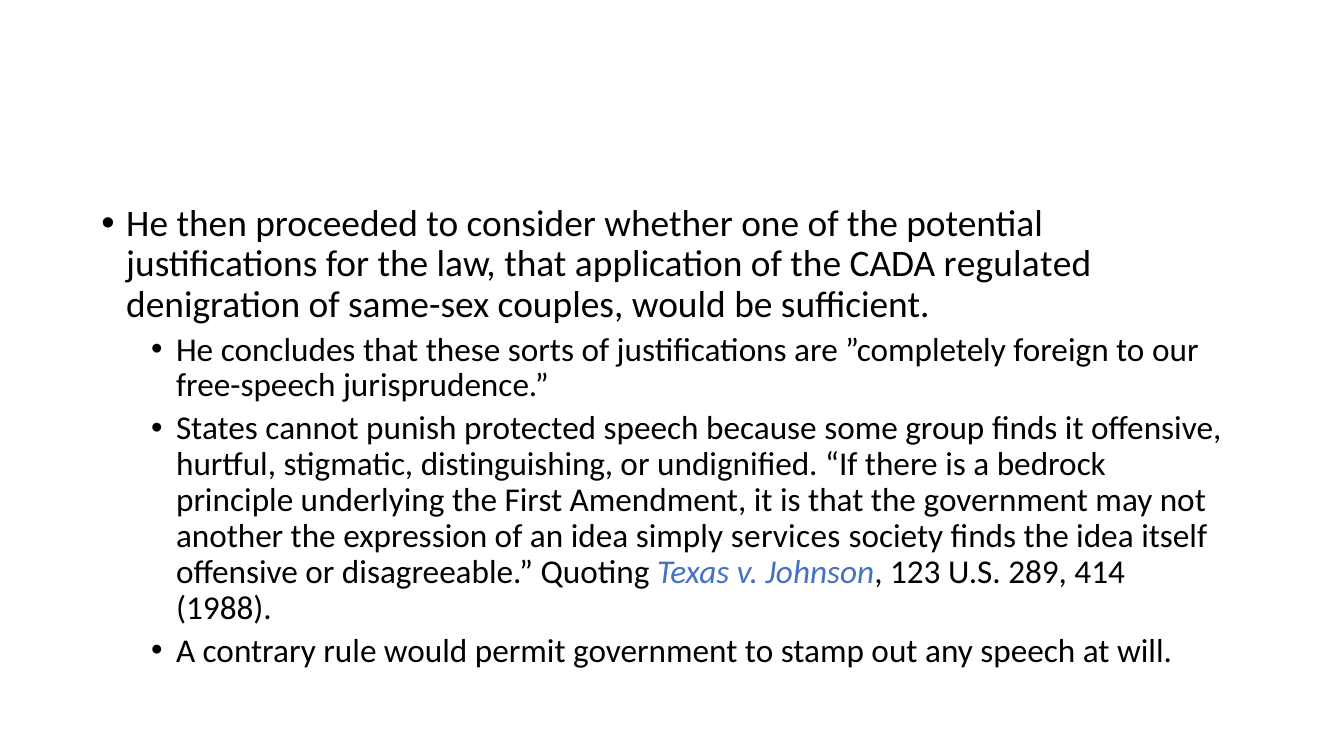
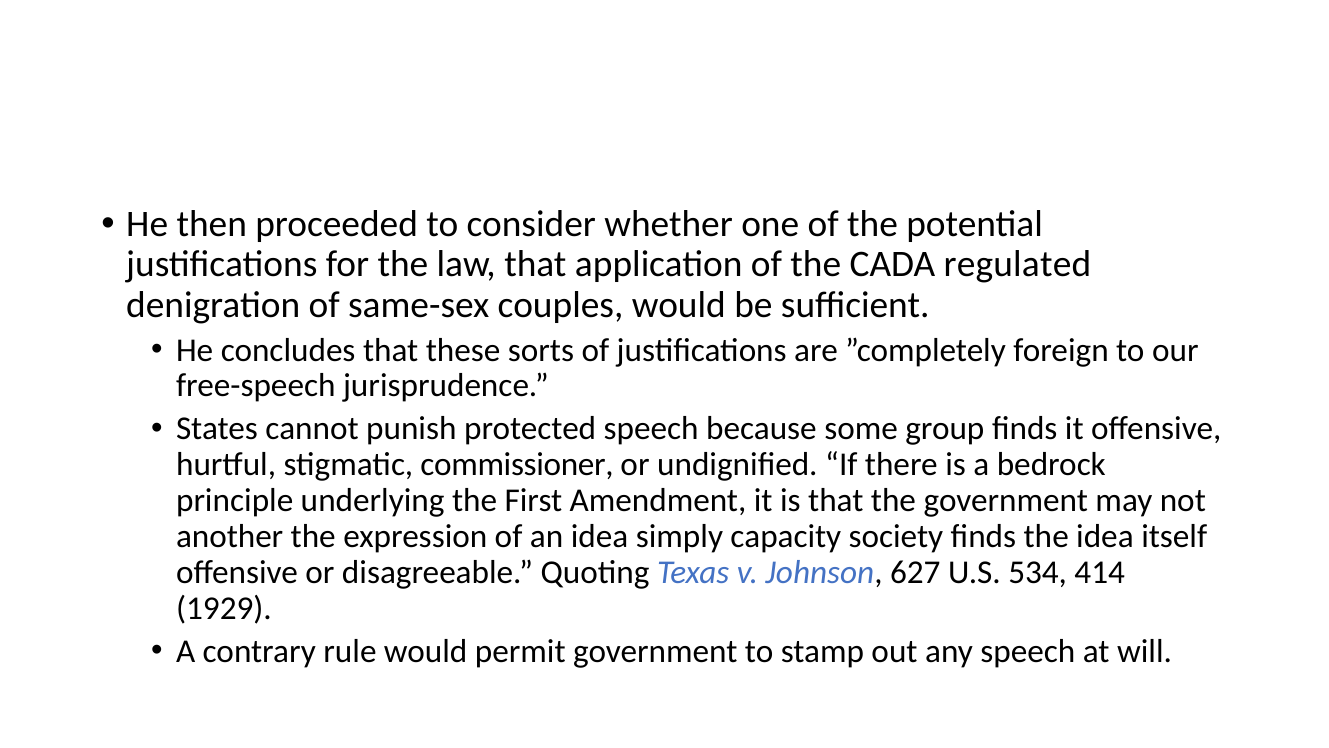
distinguishing: distinguishing -> commissioner
services: services -> capacity
123: 123 -> 627
289: 289 -> 534
1988: 1988 -> 1929
